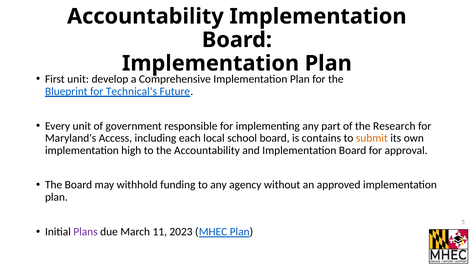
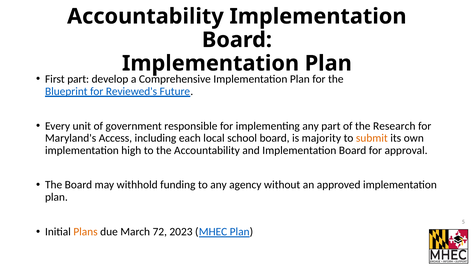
First unit: unit -> part
Technical's: Technical's -> Reviewed's
contains: contains -> majority
Plans colour: purple -> orange
11: 11 -> 72
